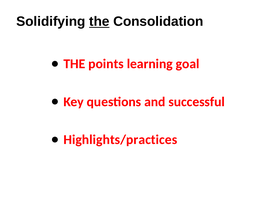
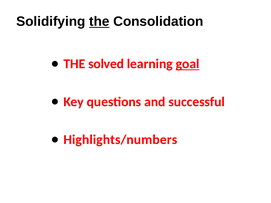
points: points -> solved
goal underline: none -> present
Highlights/practices: Highlights/practices -> Highlights/numbers
